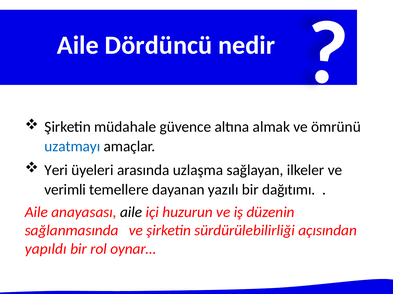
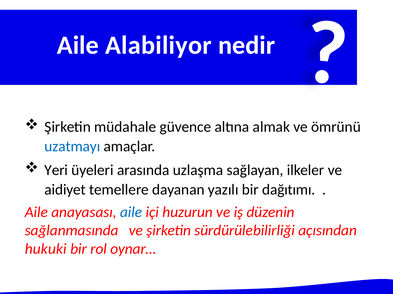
Dördüncü: Dördüncü -> Alabiliyor
verimli: verimli -> aidiyet
aile at (131, 213) colour: black -> blue
yapıldı: yapıldı -> hukuki
